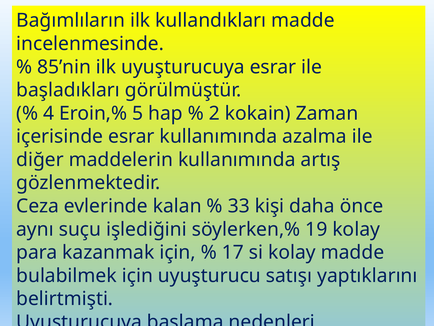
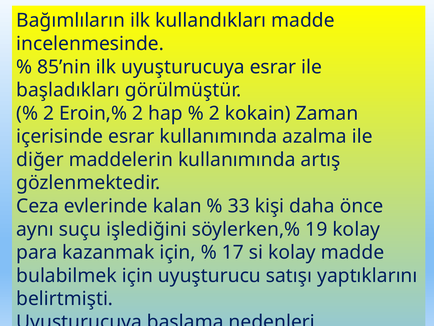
4 at (49, 113): 4 -> 2
Eroin,% 5: 5 -> 2
